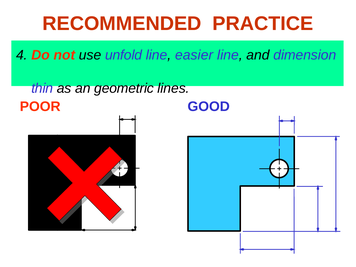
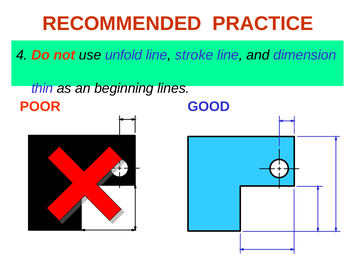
easier: easier -> stroke
geometric: geometric -> beginning
